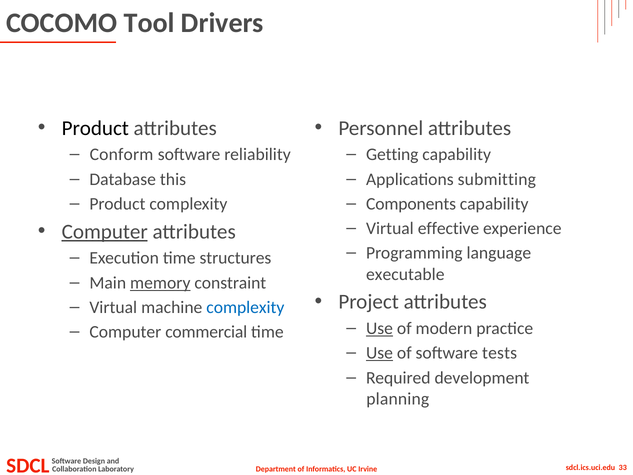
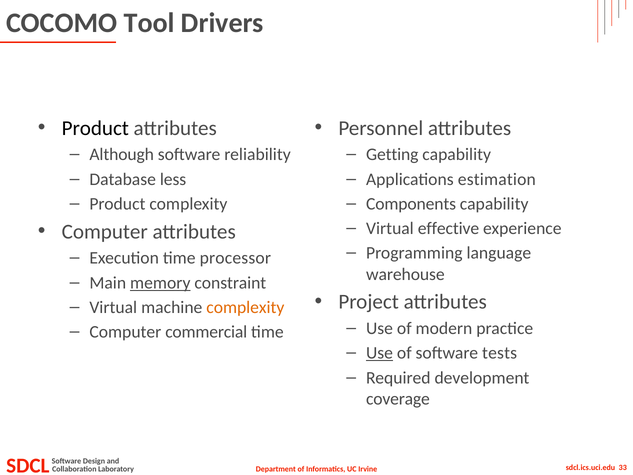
Conform: Conform -> Although
this: this -> less
submitting: submitting -> estimation
Computer at (105, 231) underline: present -> none
structures: structures -> processor
executable: executable -> warehouse
complexity at (245, 307) colour: blue -> orange
Use at (380, 328) underline: present -> none
planning: planning -> coverage
